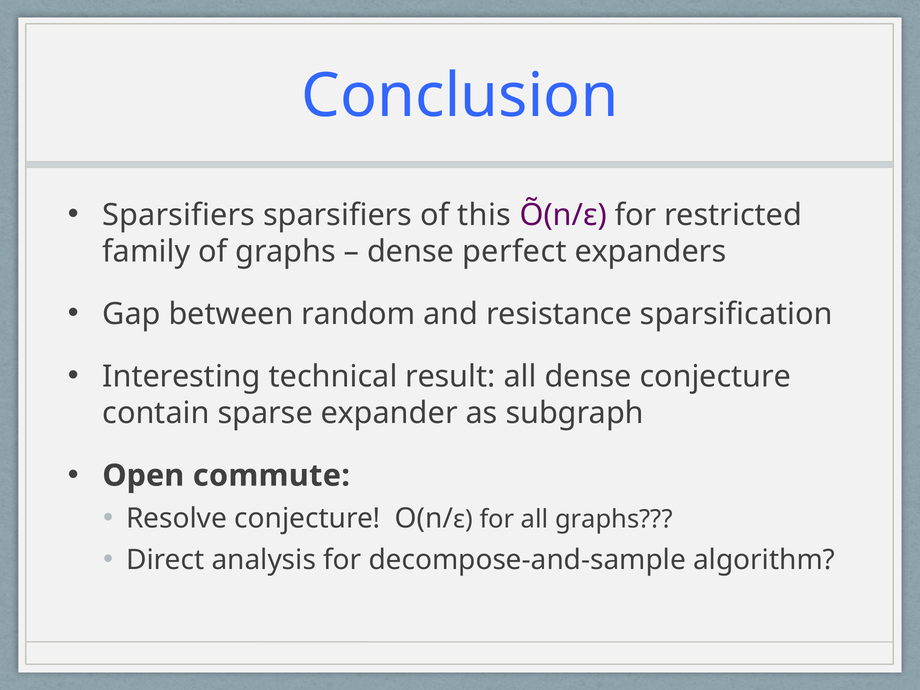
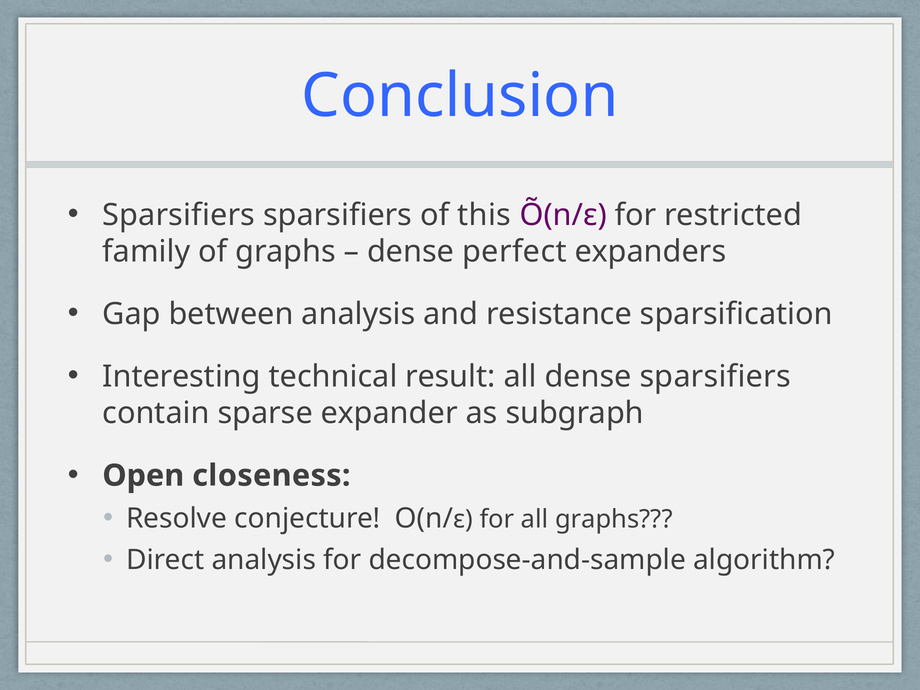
between random: random -> analysis
dense conjecture: conjecture -> sparsifiers
commute: commute -> closeness
